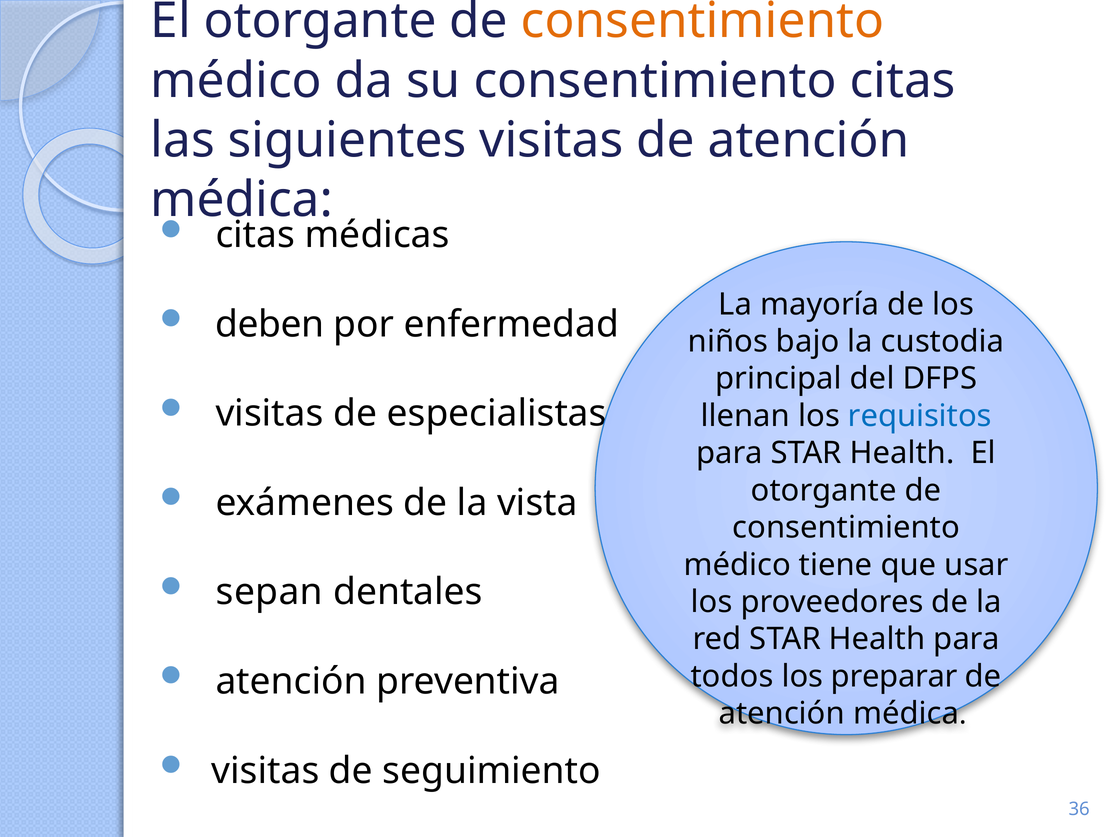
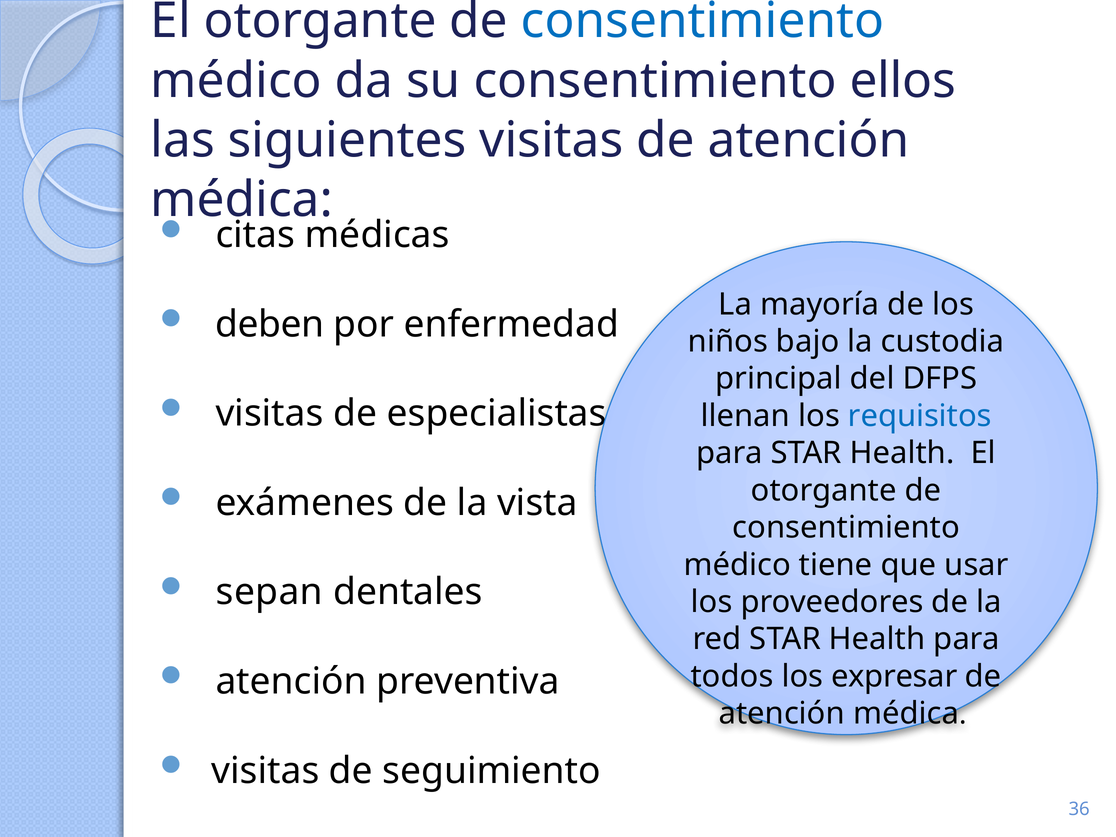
consentimiento at (703, 21) colour: orange -> blue
consentimiento citas: citas -> ellos
preparar: preparar -> expresar
